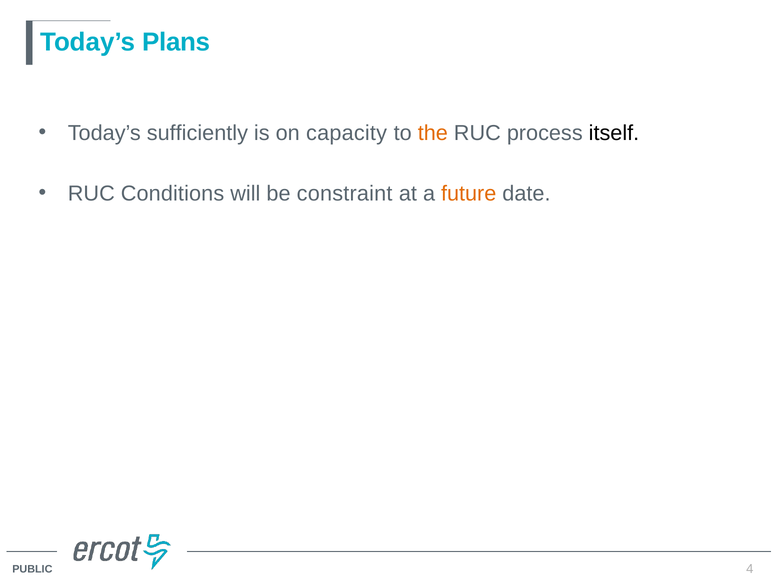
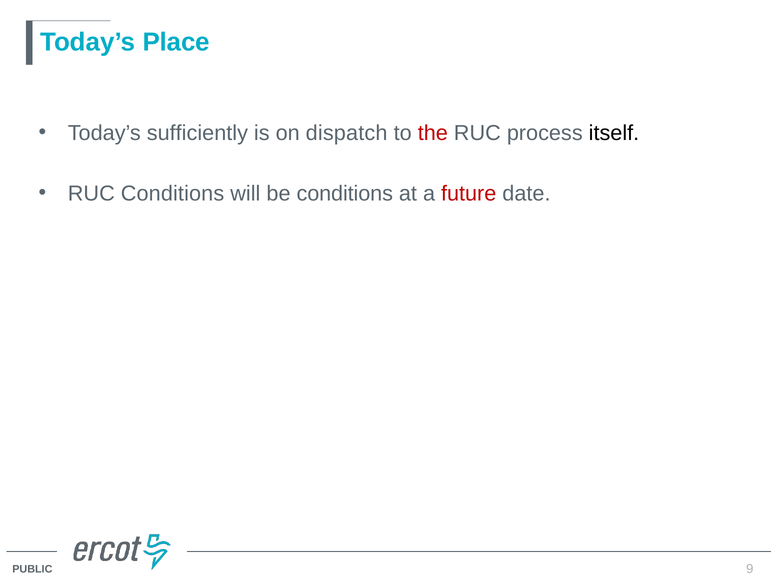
Plans: Plans -> Place
capacity: capacity -> dispatch
the colour: orange -> red
be constraint: constraint -> conditions
future colour: orange -> red
4: 4 -> 9
